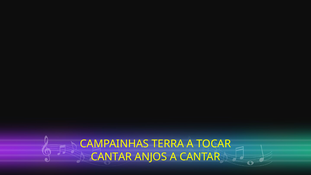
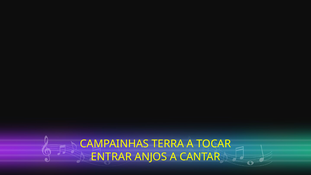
CANTAR at (111, 157): CANTAR -> ENTRAR
